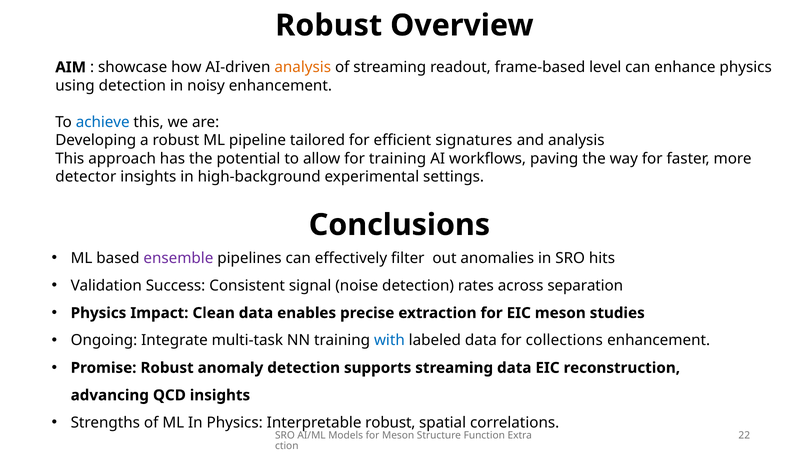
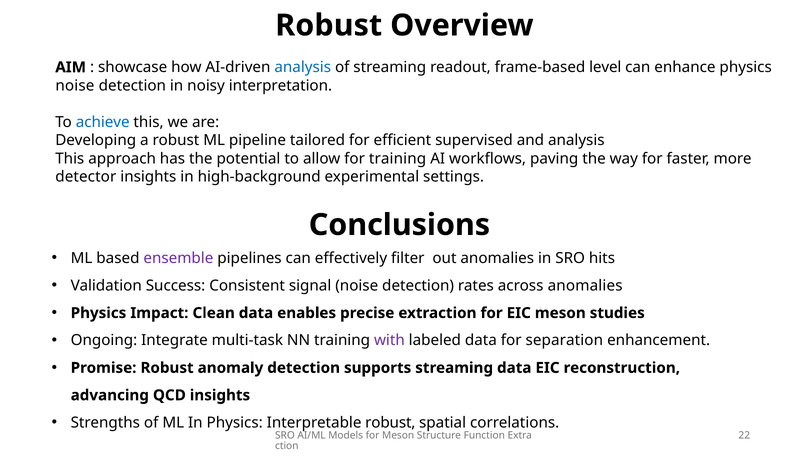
analysis at (303, 67) colour: orange -> blue
using at (75, 85): using -> noise
noisy enhancement: enhancement -> interpretation
signatures: signatures -> supervised
across separation: separation -> anomalies
with colour: blue -> purple
collections: collections -> separation
